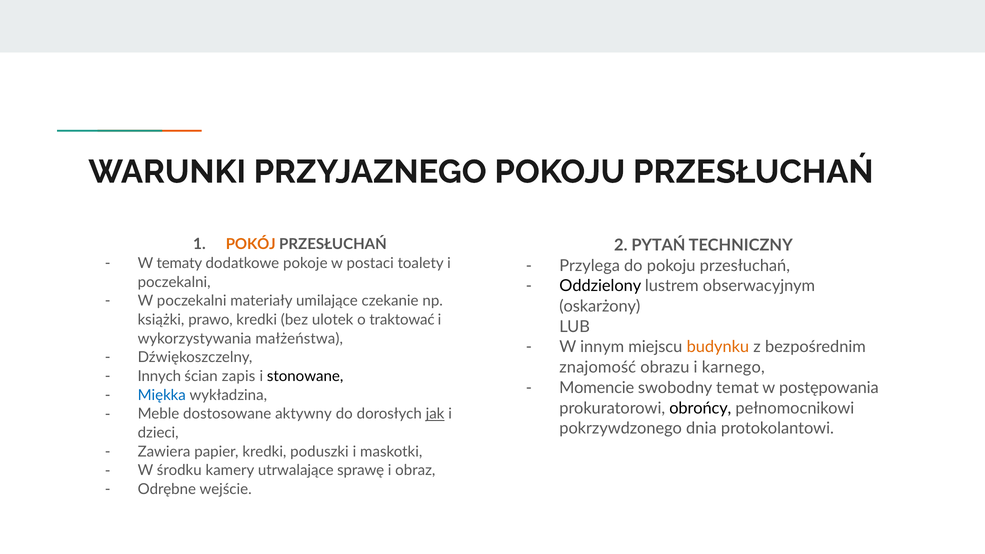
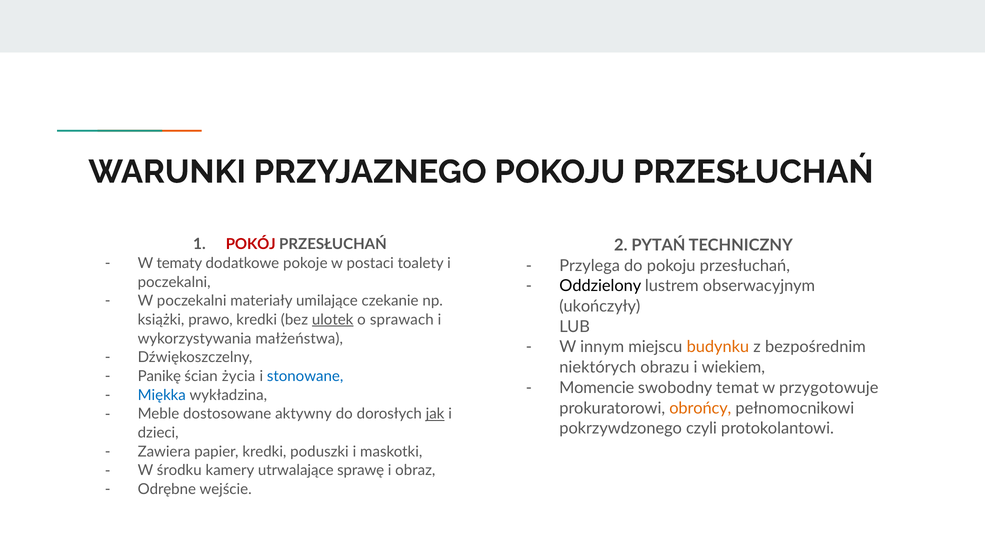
POKÓJ colour: orange -> red
oskarżony: oskarżony -> ukończyły
ulotek underline: none -> present
traktować: traktować -> sprawach
znajomość: znajomość -> niektórych
karnego: karnego -> wiekiem
Innych: Innych -> Panikę
zapis: zapis -> życia
stonowane colour: black -> blue
postępowania: postępowania -> przygotowuje
obrońcy colour: black -> orange
dnia: dnia -> czyli
